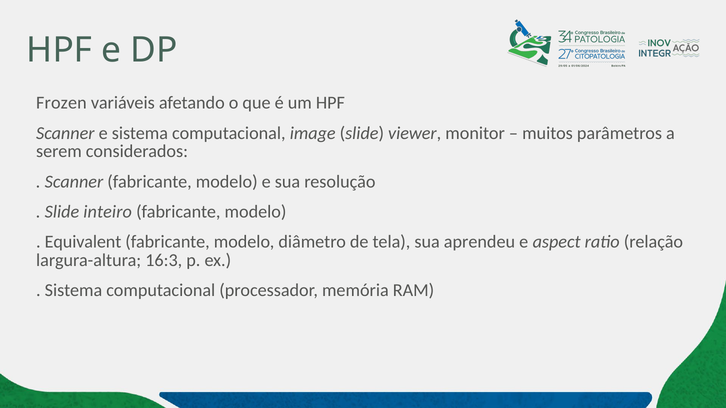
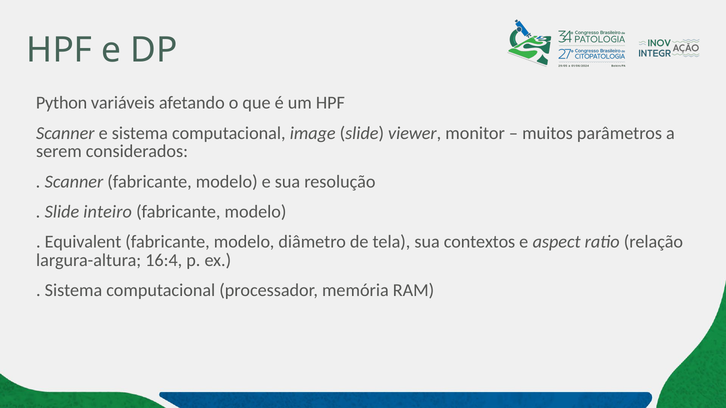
Frozen: Frozen -> Python
aprendeu: aprendeu -> contextos
16:3: 16:3 -> 16:4
